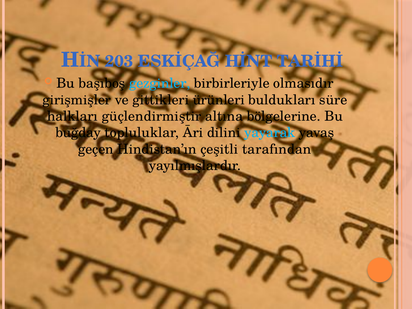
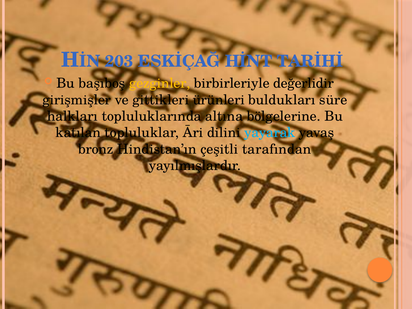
gezginler colour: light blue -> yellow
olmasıdır: olmasıdır -> değerlidir
güçlendirmiştir: güçlendirmiştir -> topluluklarında
buğday: buğday -> katılan
geçen: geçen -> bronz
